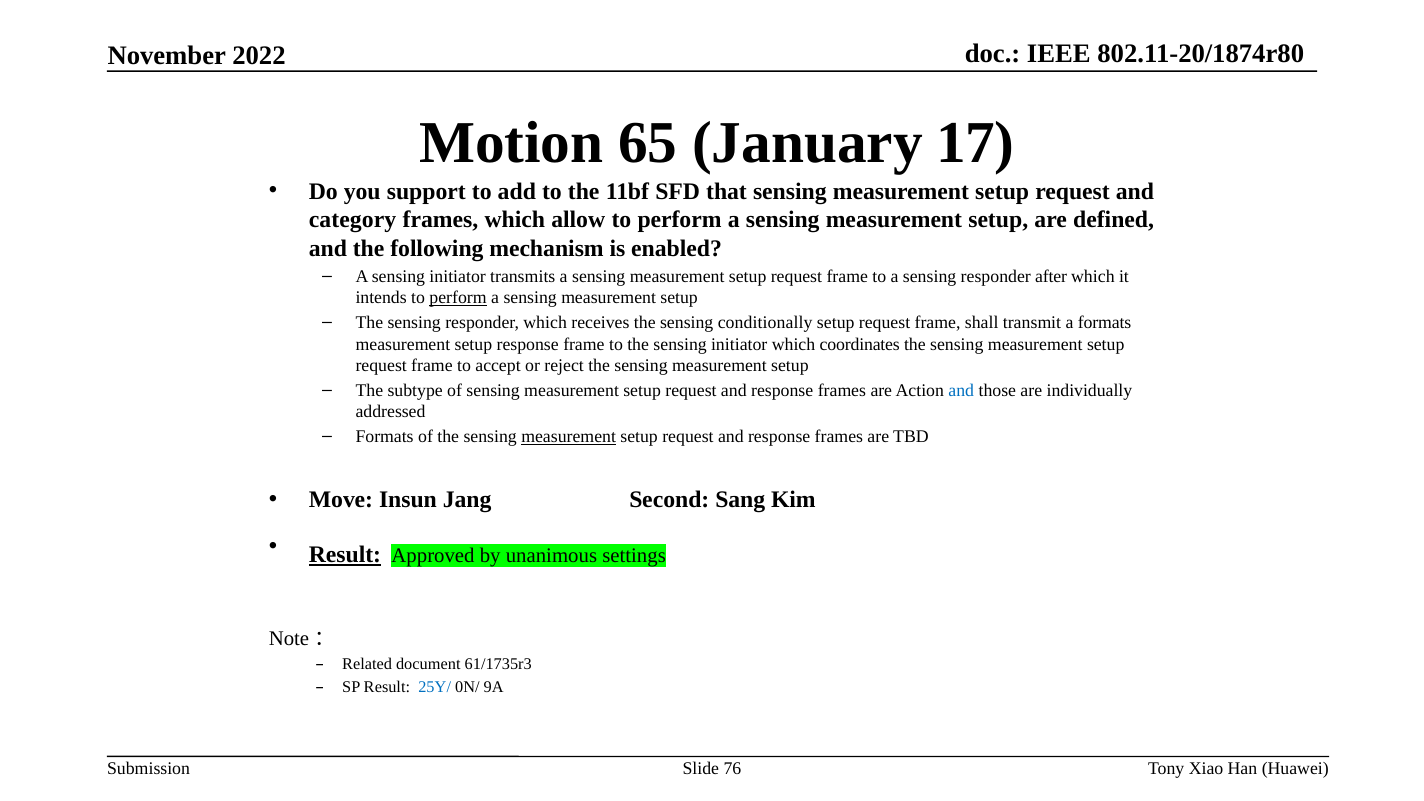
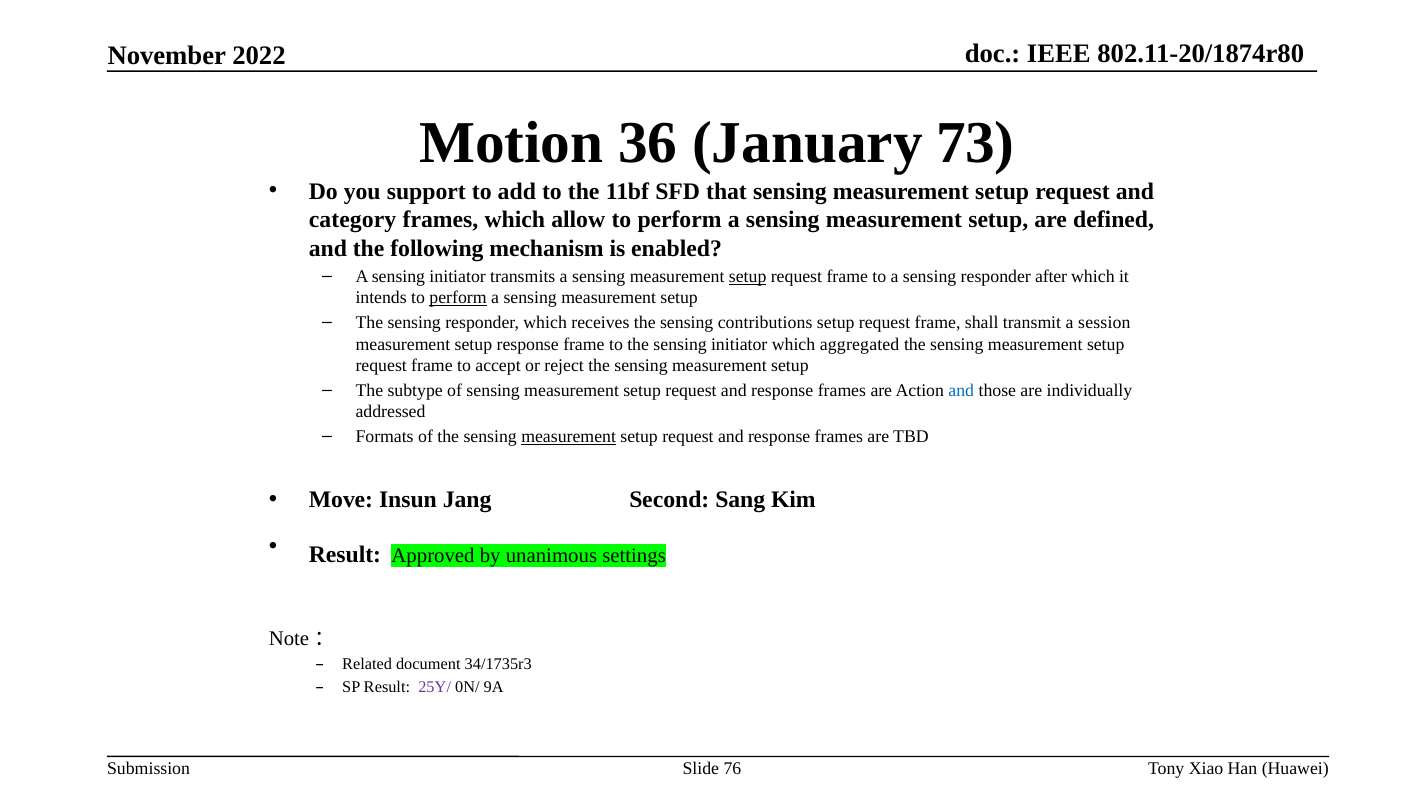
65: 65 -> 36
17: 17 -> 73
setup at (748, 276) underline: none -> present
conditionally: conditionally -> contributions
a formats: formats -> session
coordinates: coordinates -> aggregated
Result at (345, 555) underline: present -> none
61/1735r3: 61/1735r3 -> 34/1735r3
25Y/ colour: blue -> purple
